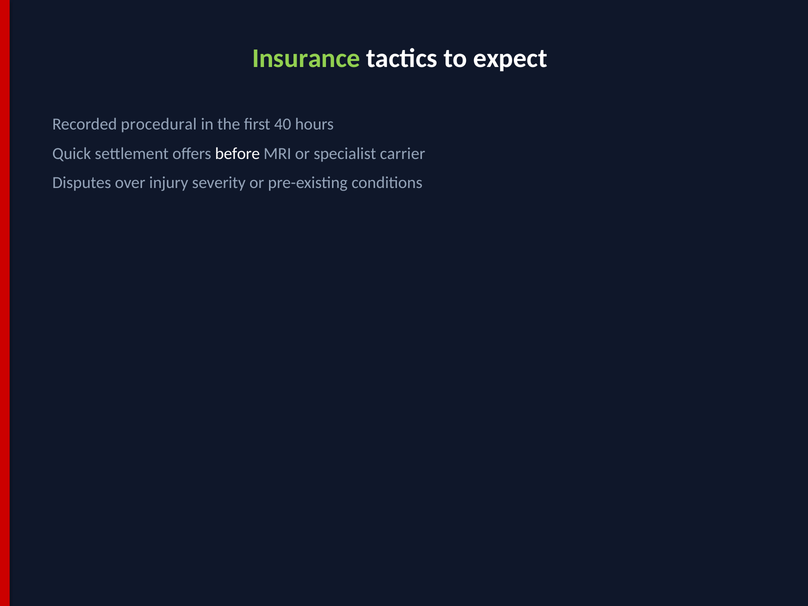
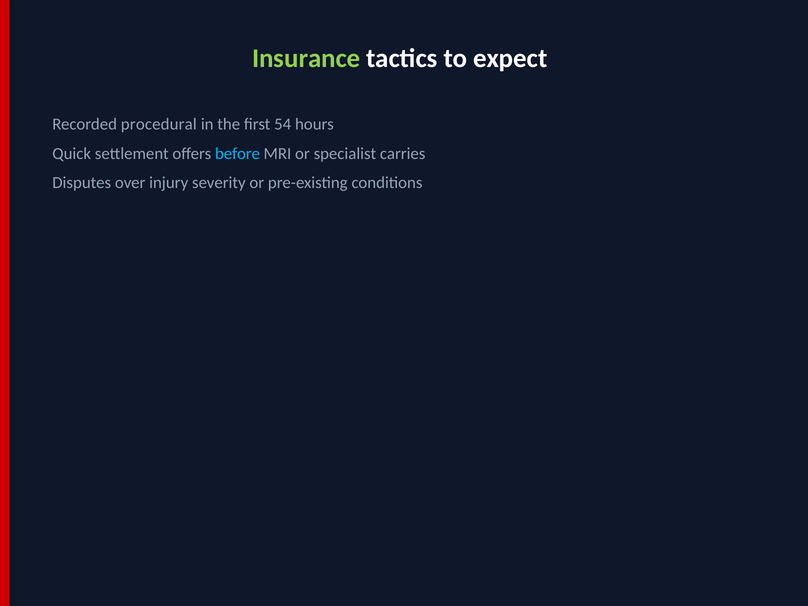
40: 40 -> 54
before colour: white -> light blue
carrier: carrier -> carries
